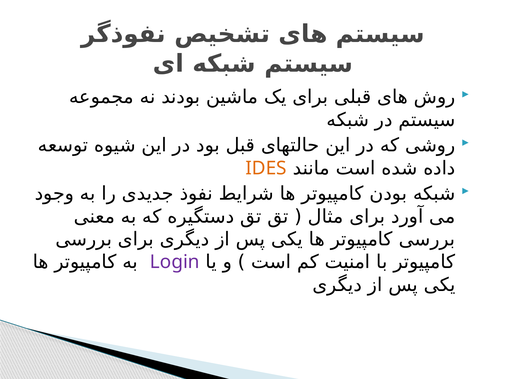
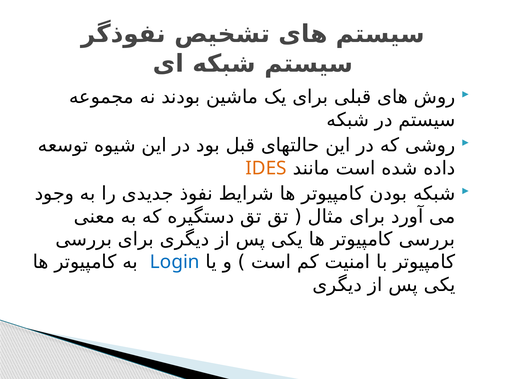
Login colour: purple -> blue
